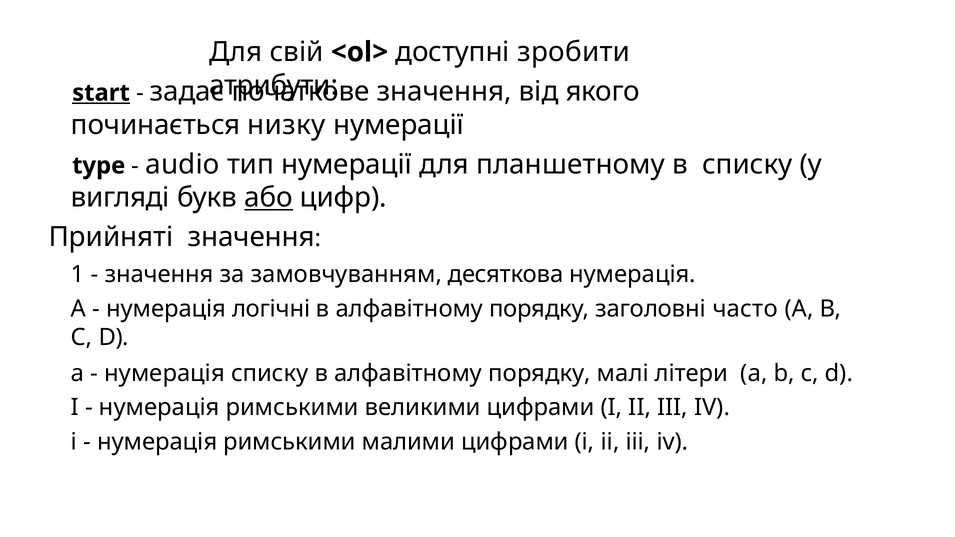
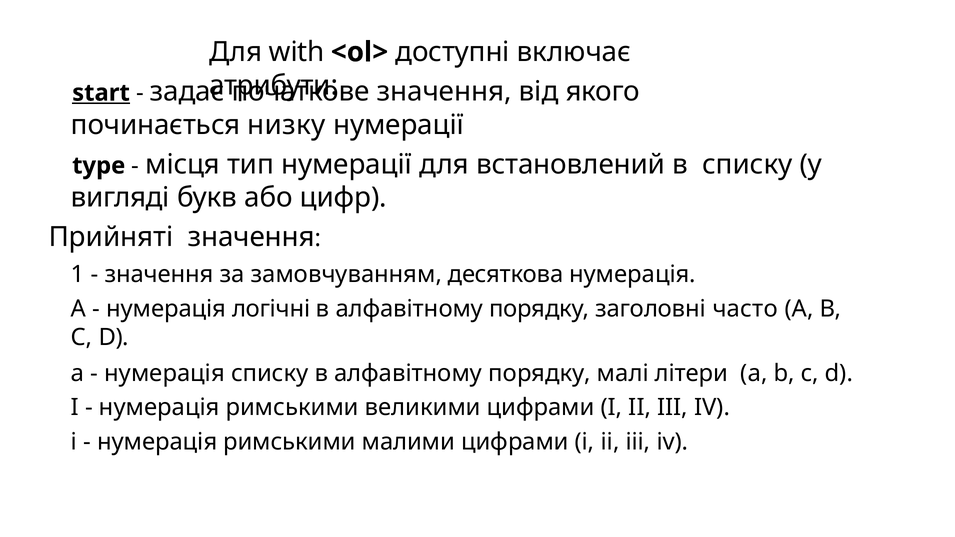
свій: свій -> with
зробити: зробити -> включає
audio: audio -> місця
планшетному: планшетному -> встановлений
або underline: present -> none
